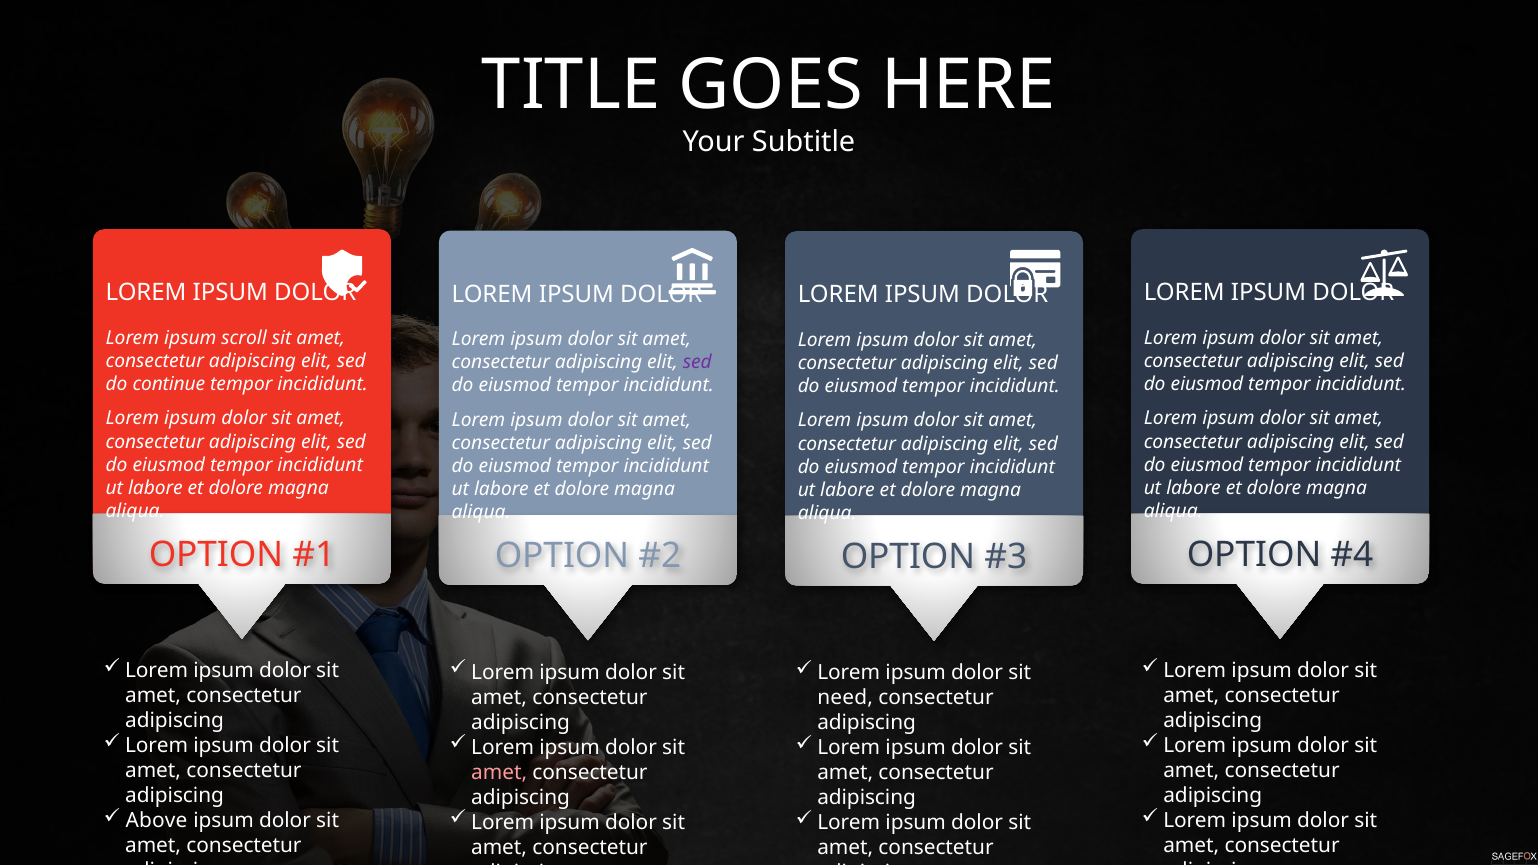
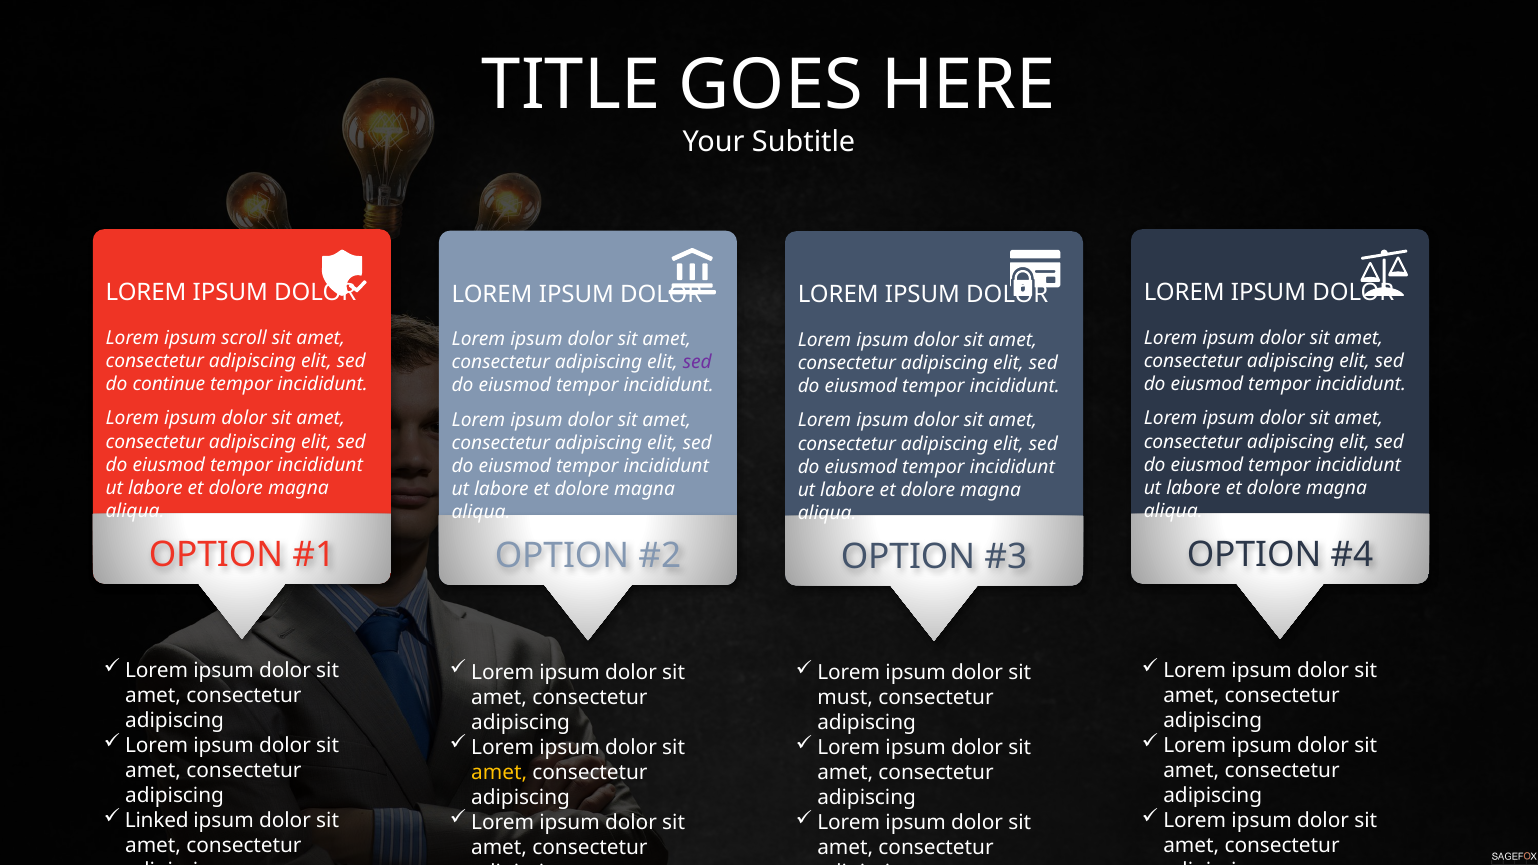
need: need -> must
amet at (499, 772) colour: pink -> yellow
Above: Above -> Linked
